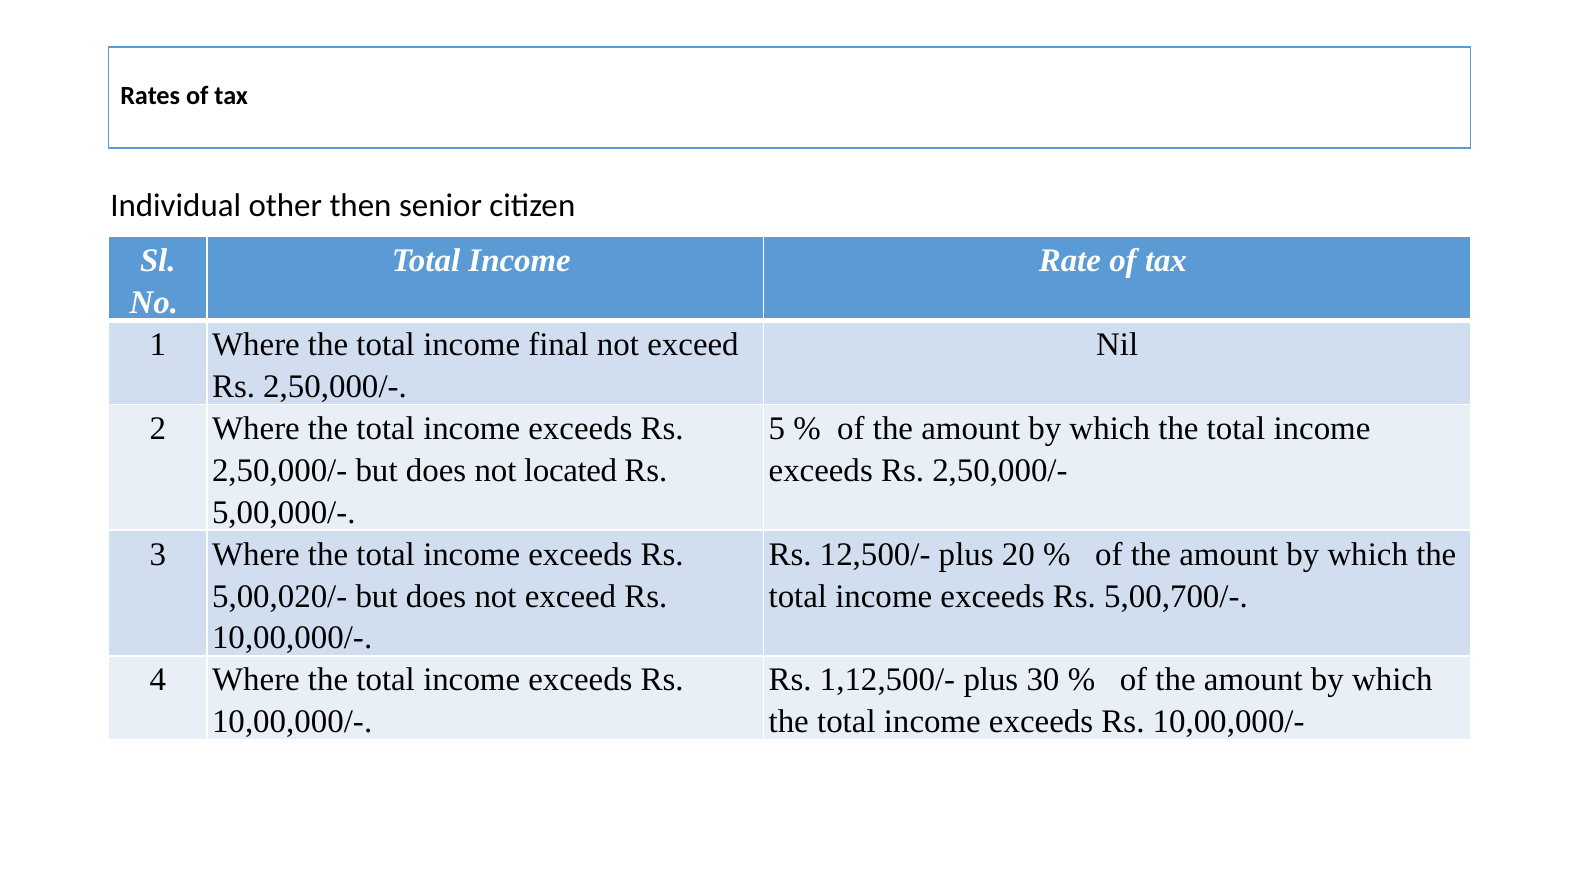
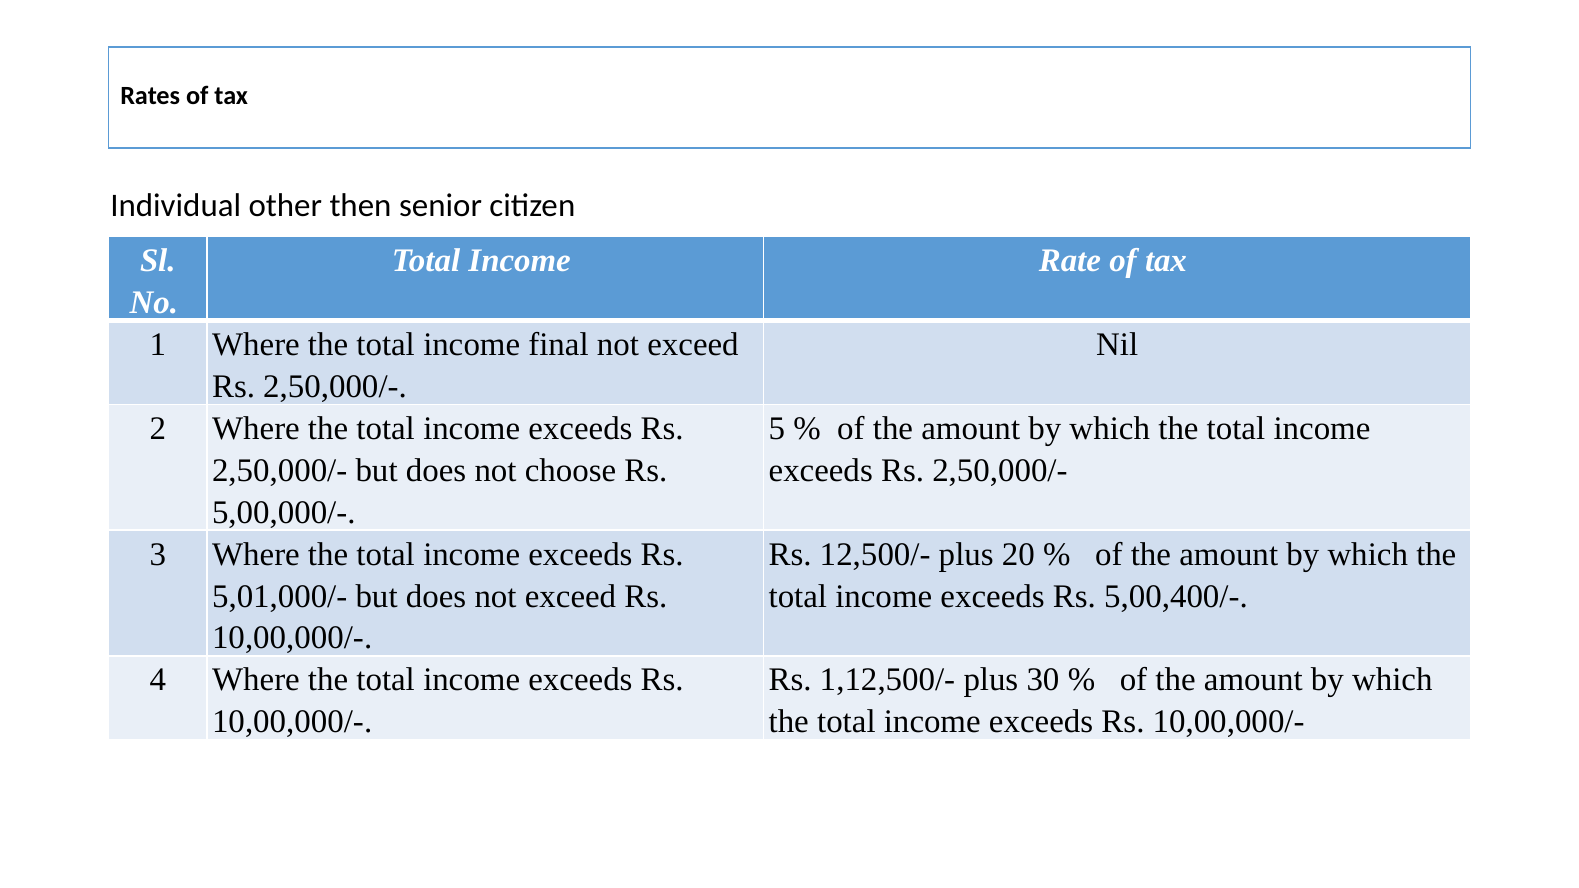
located: located -> choose
5,00,020/-: 5,00,020/- -> 5,01,000/-
5,00,700/-: 5,00,700/- -> 5,00,400/-
